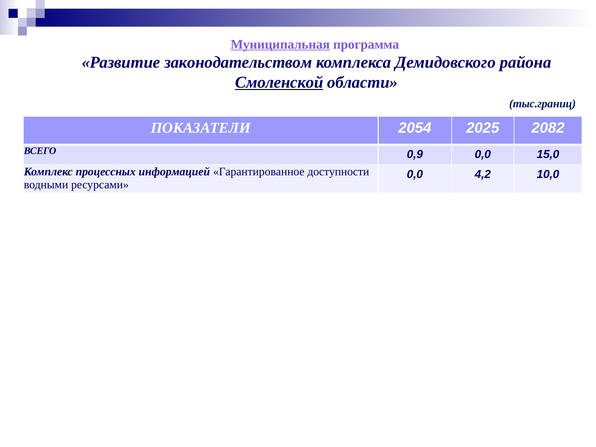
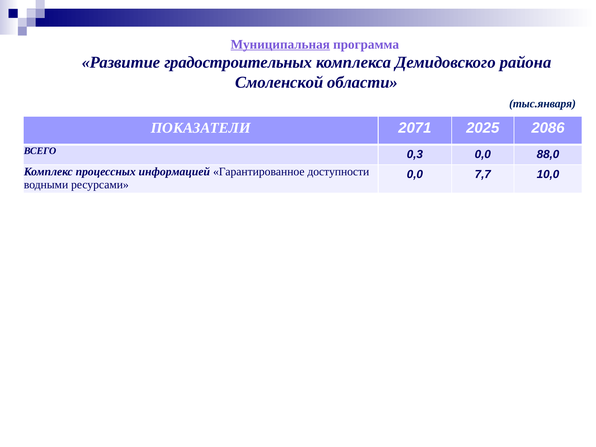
законодательством: законодательством -> градостроительных
Смоленской underline: present -> none
тыс.границ: тыс.границ -> тыс.января
2054: 2054 -> 2071
2082: 2082 -> 2086
0,9: 0,9 -> 0,3
15,0: 15,0 -> 88,0
4,2: 4,2 -> 7,7
